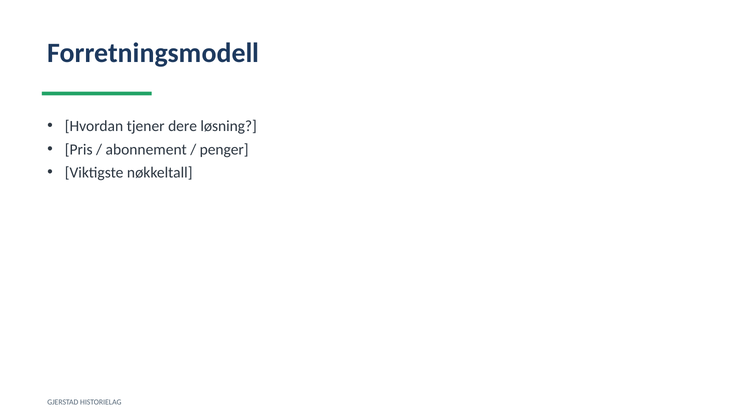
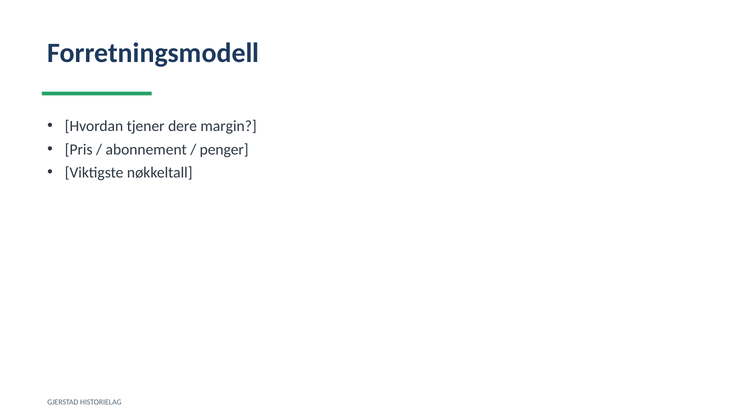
løsning: løsning -> margin
